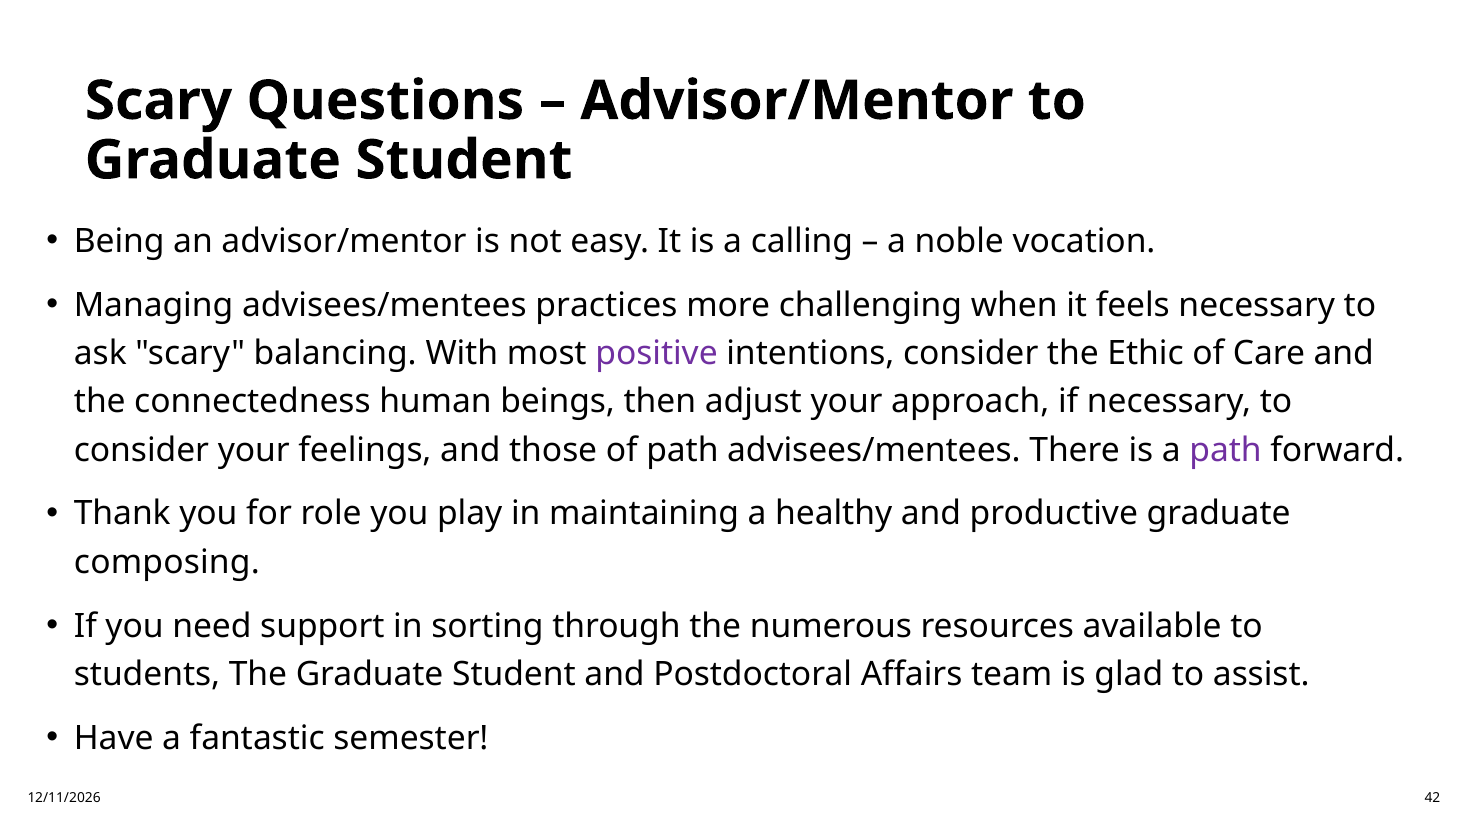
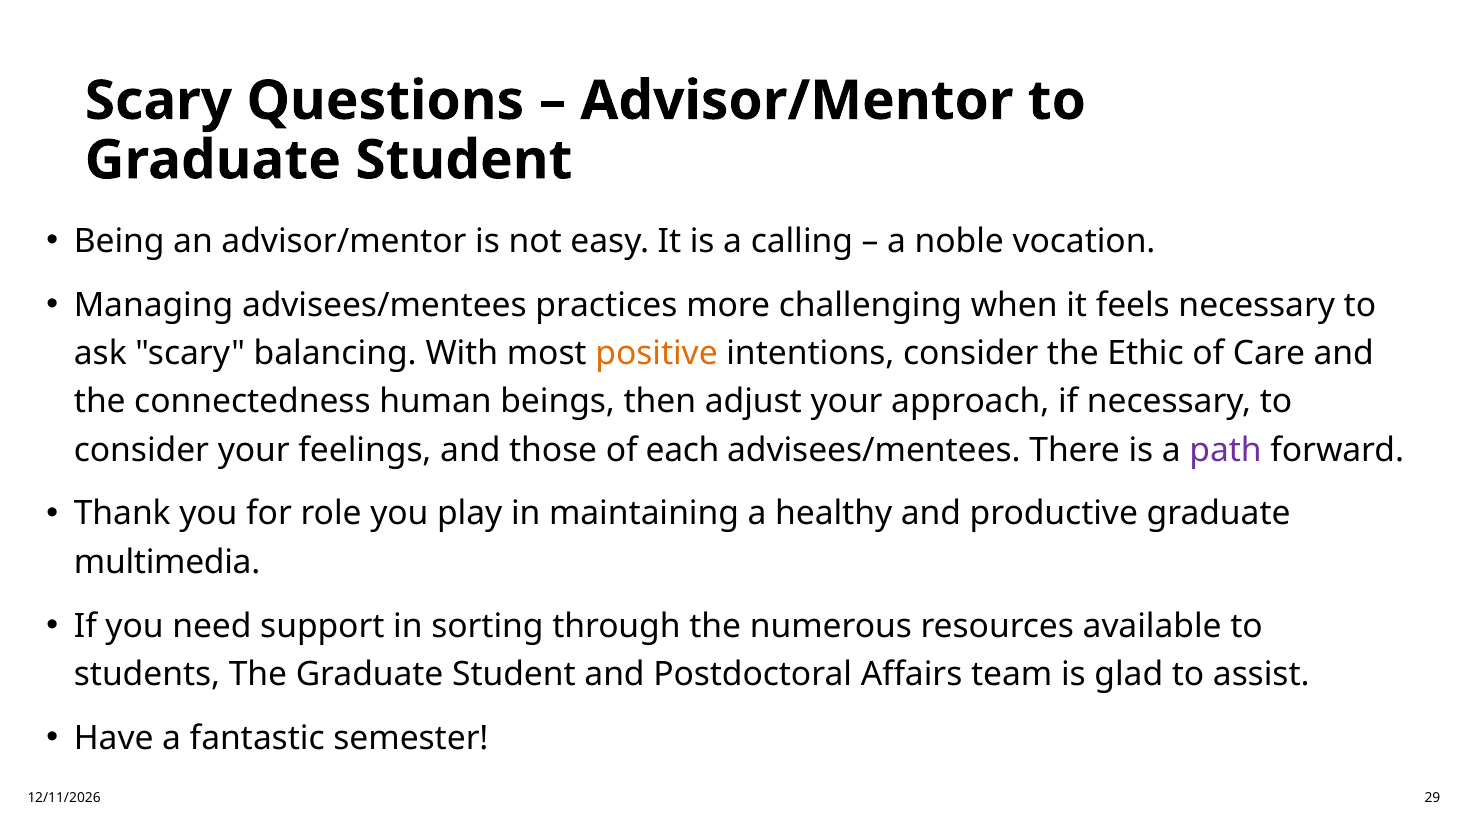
positive colour: purple -> orange
of path: path -> each
composing: composing -> multimedia
42: 42 -> 29
